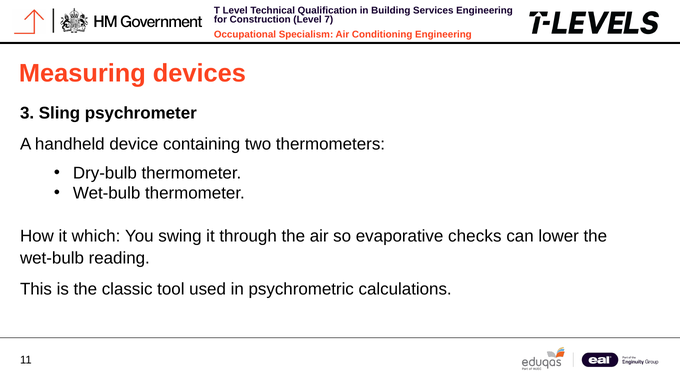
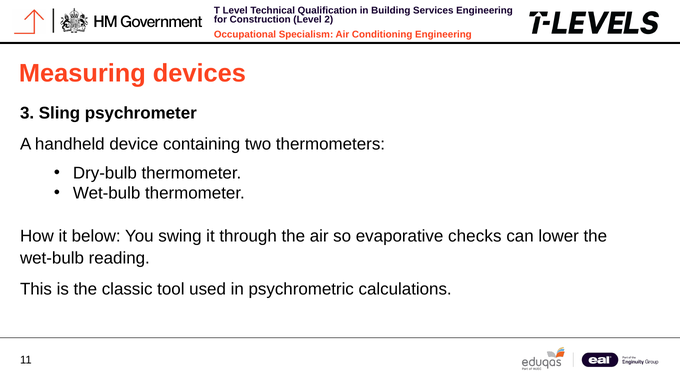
7: 7 -> 2
which: which -> below
